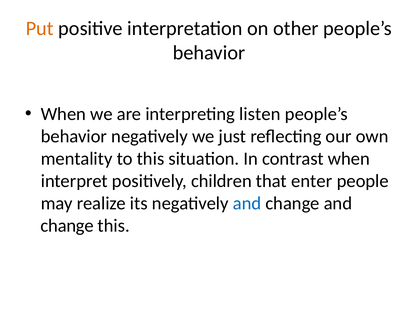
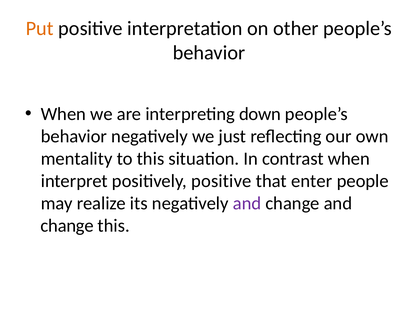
listen: listen -> down
positively children: children -> positive
and at (247, 203) colour: blue -> purple
